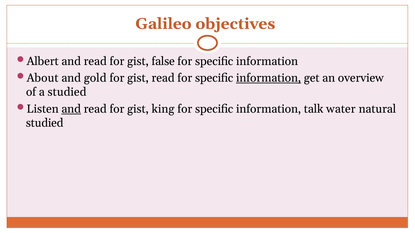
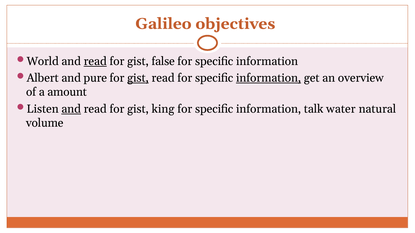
Albert: Albert -> World
read at (95, 61) underline: none -> present
About: About -> Albert
gold: gold -> pure
gist at (138, 78) underline: none -> present
a studied: studied -> amount
studied at (45, 123): studied -> volume
